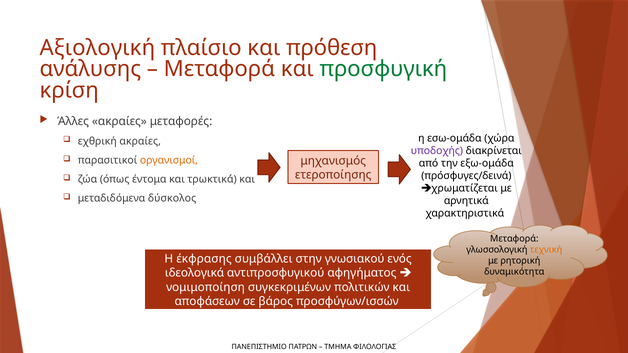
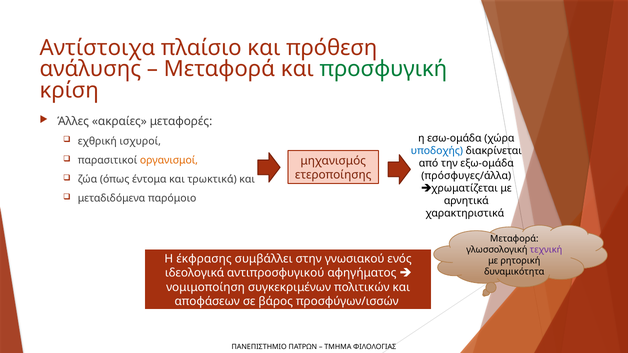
Αξιολογική: Αξιολογική -> Αντίστοιχα
εχθρική ακραίες: ακραίες -> ισχυροί
υποδοχής colour: purple -> blue
πρόσφυγες/δεινά: πρόσφυγες/δεινά -> πρόσφυγες/άλλα
δύσκολος: δύσκολος -> παρόμοιο
τεχνική colour: orange -> purple
